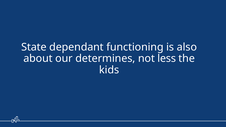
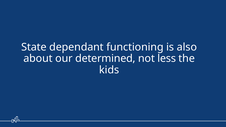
determines: determines -> determined
